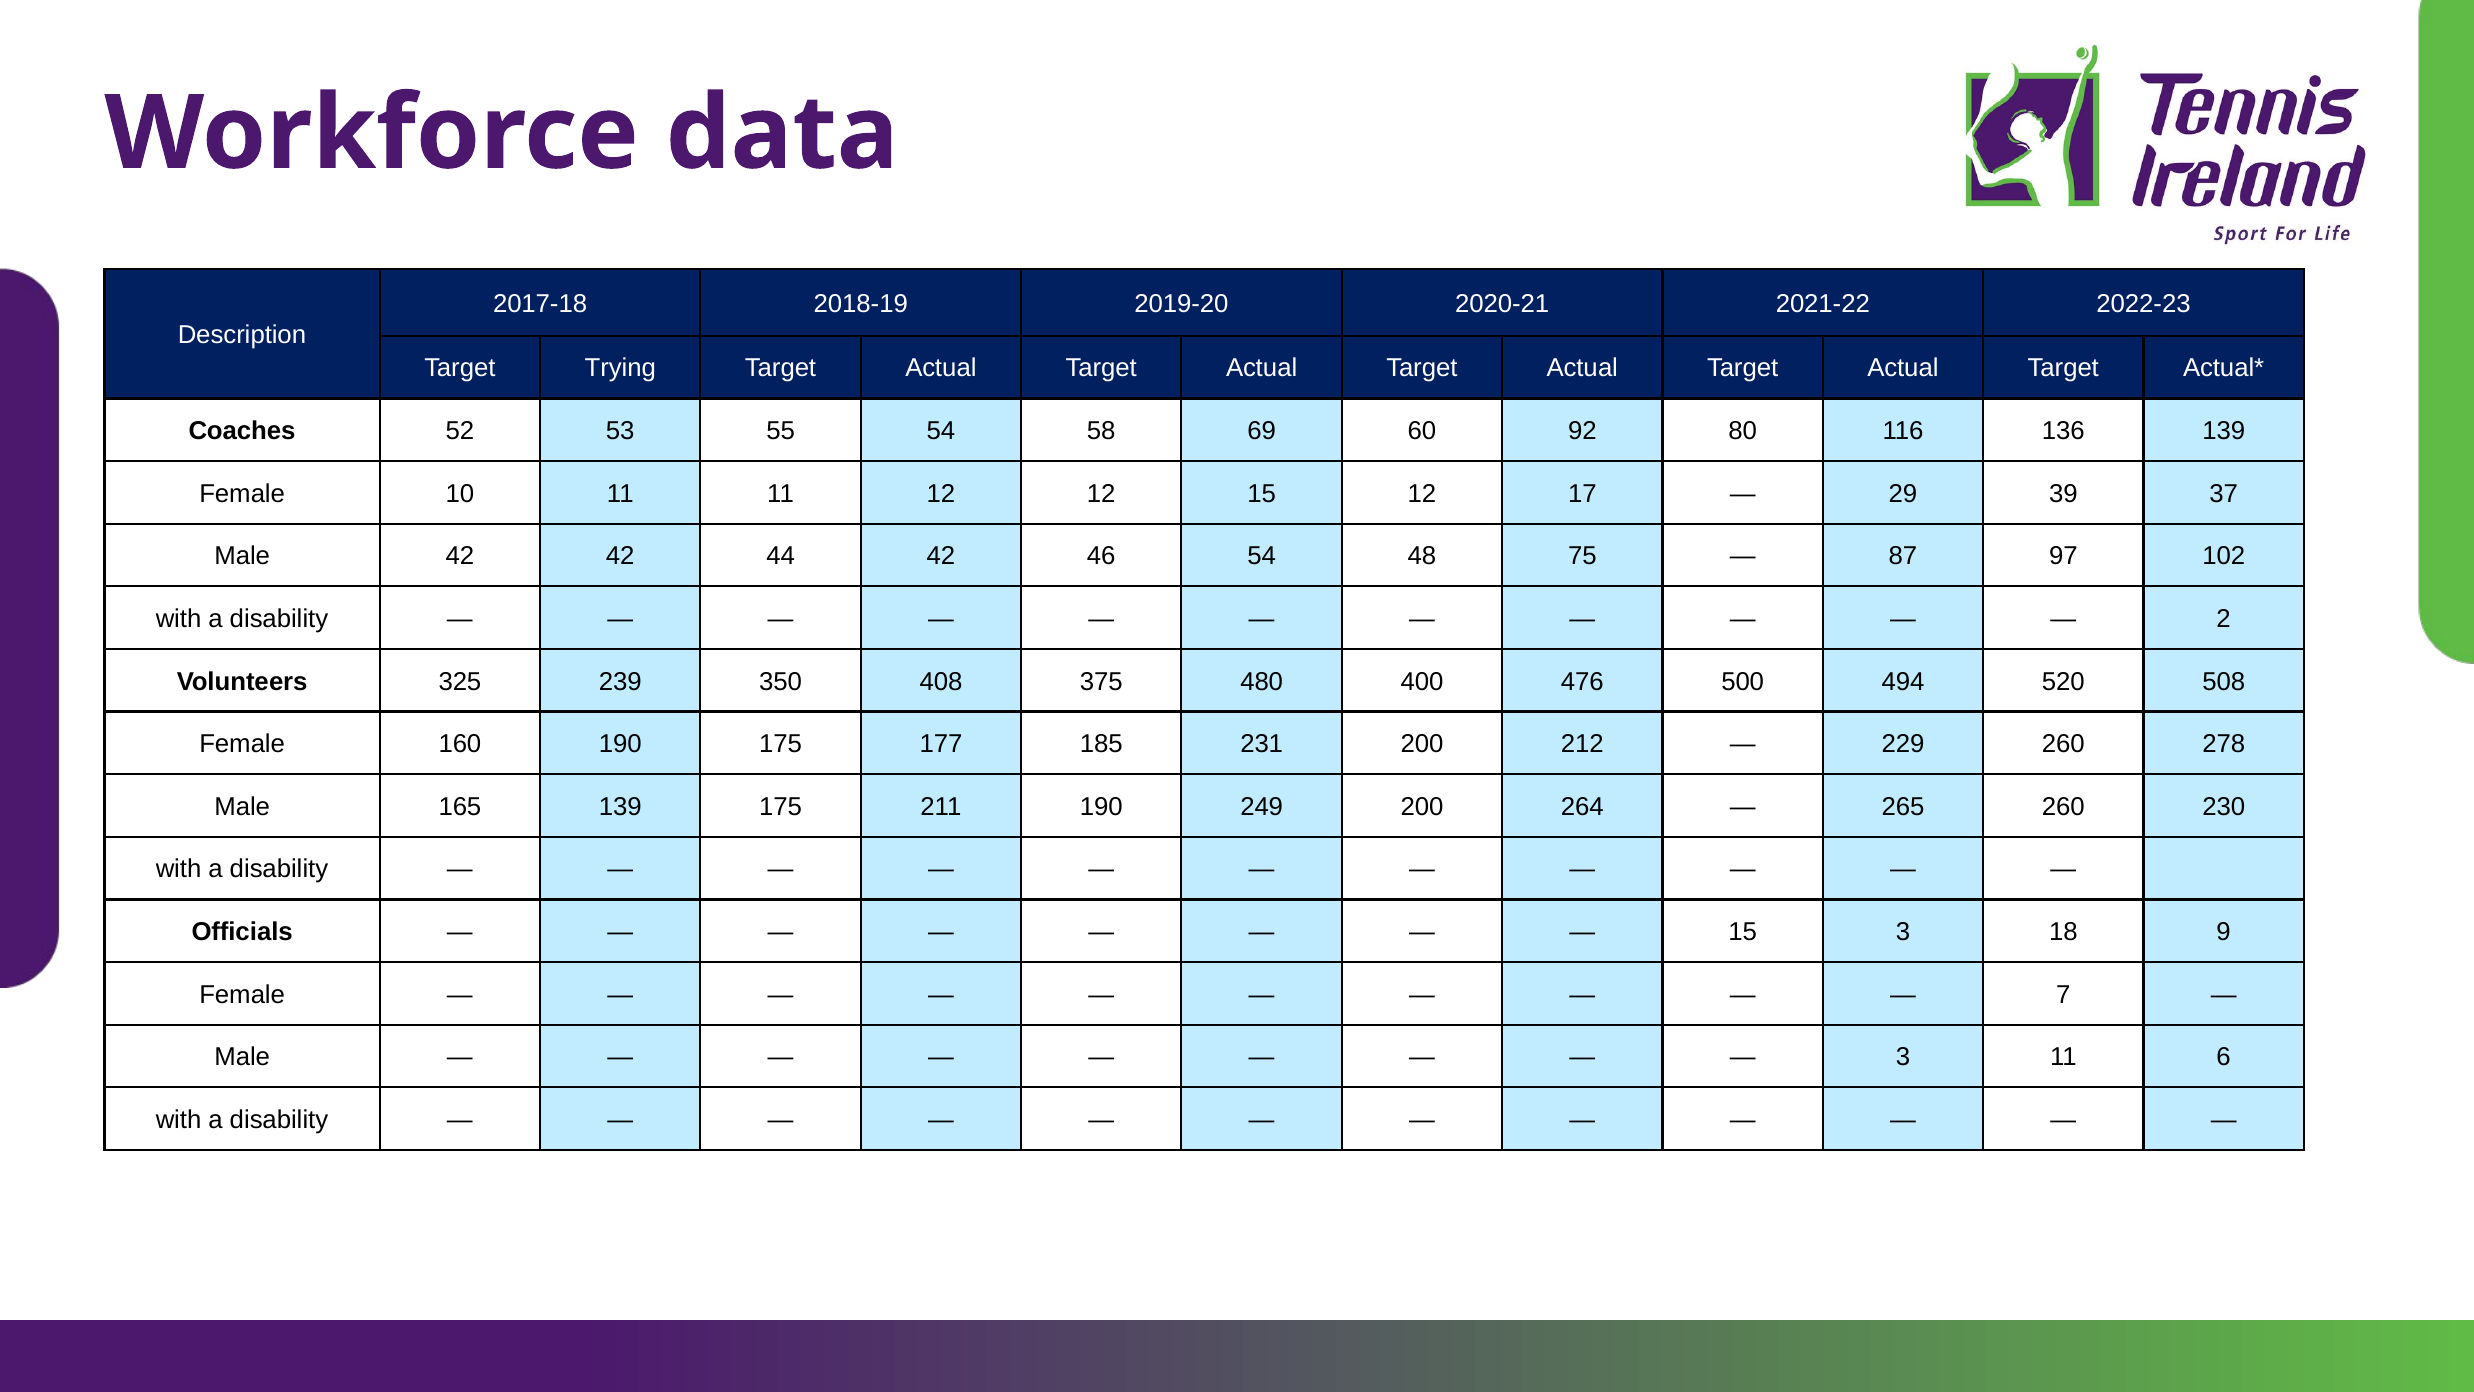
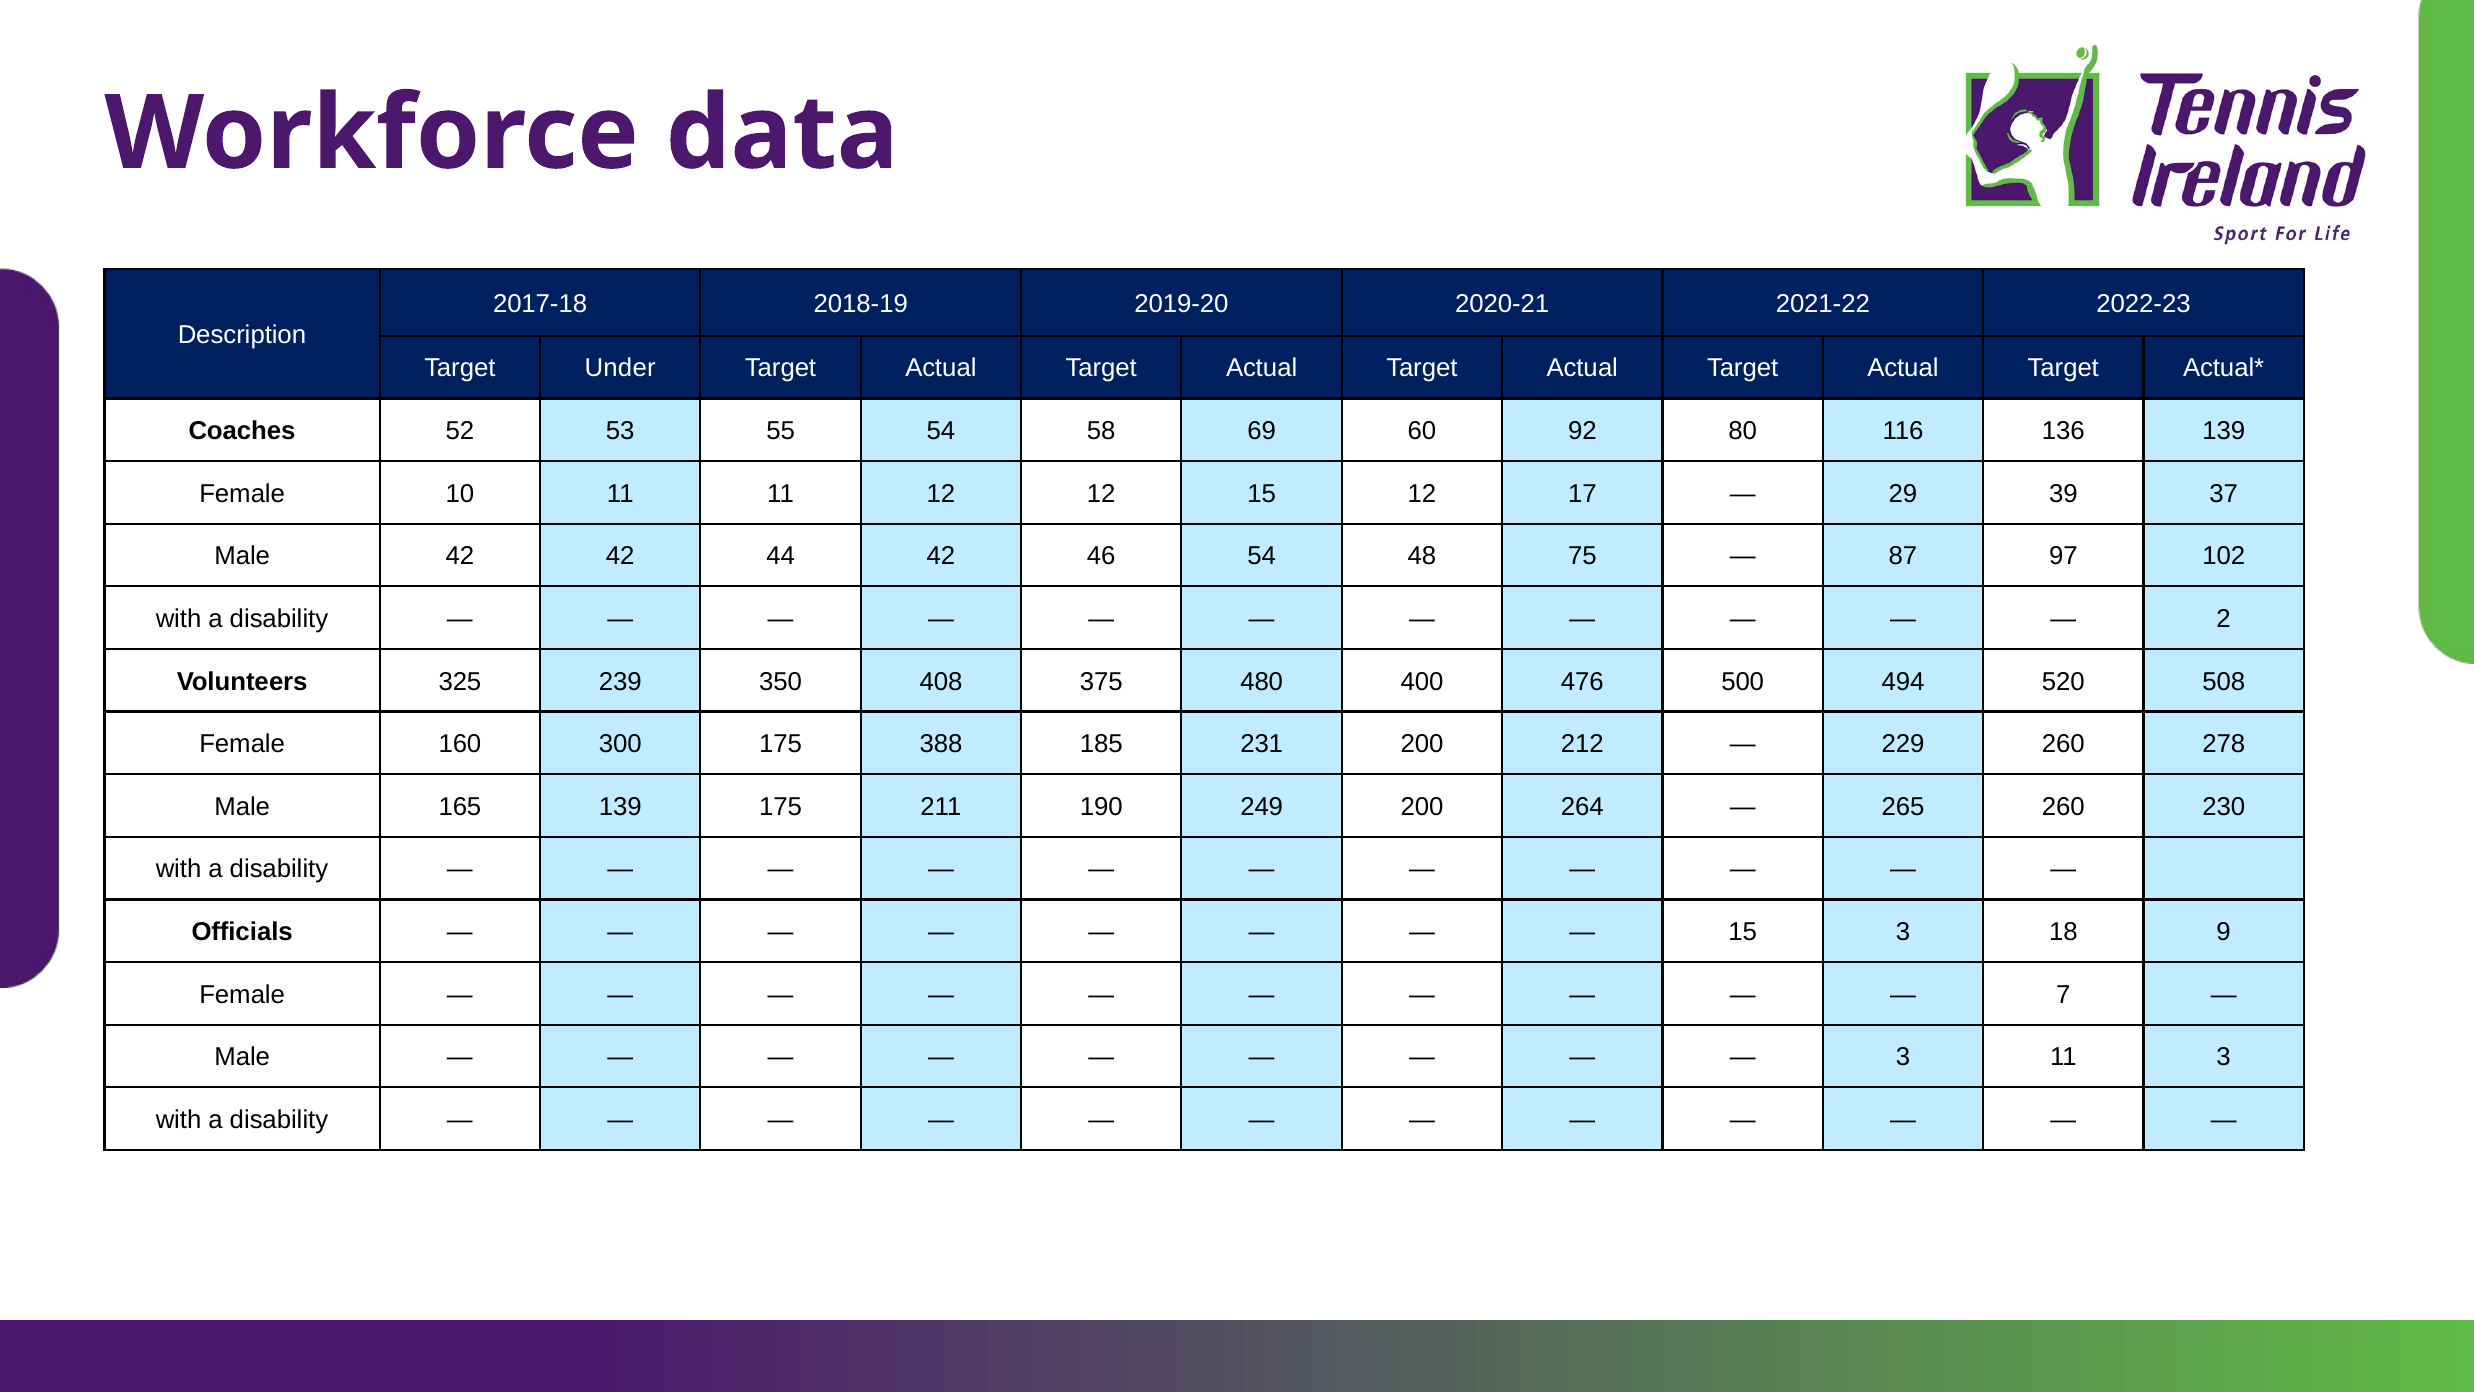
Trying: Trying -> Under
160 190: 190 -> 300
177: 177 -> 388
11 6: 6 -> 3
